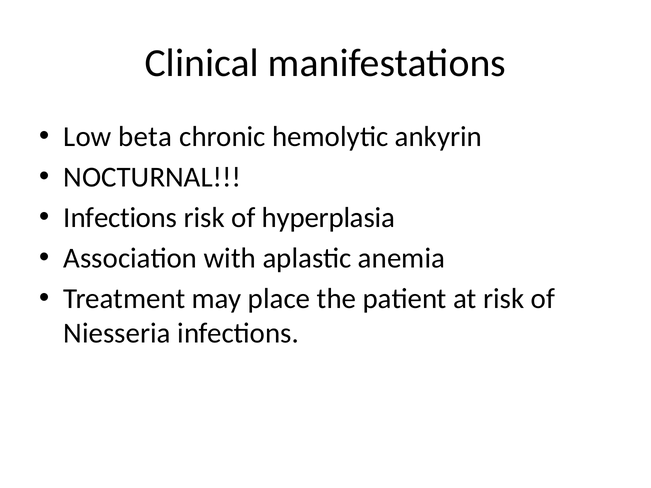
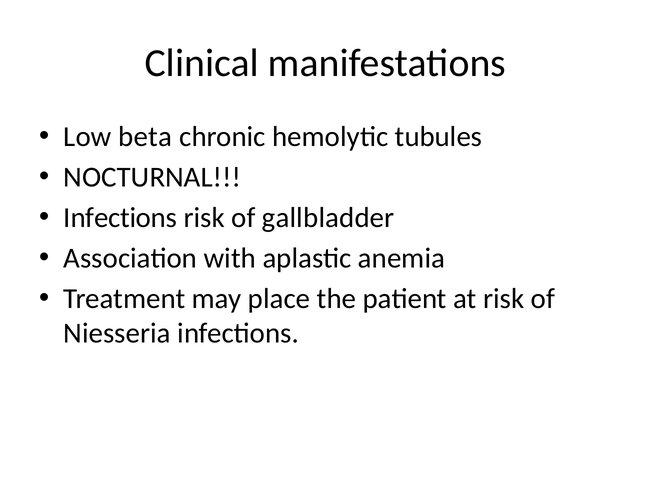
ankyrin: ankyrin -> tubules
hyperplasia: hyperplasia -> gallbladder
